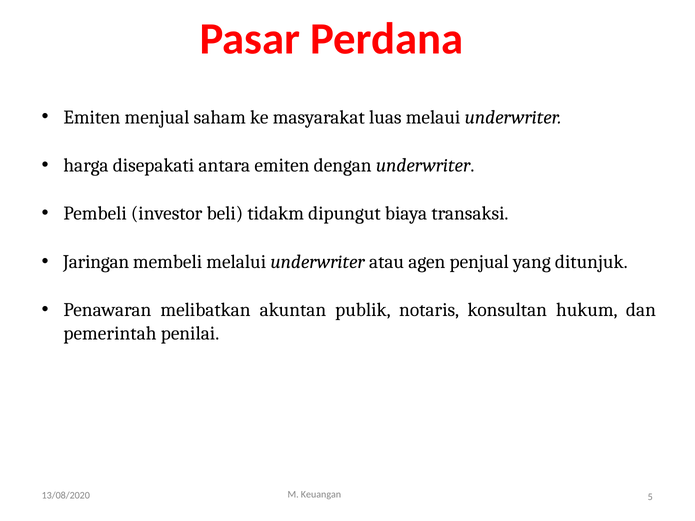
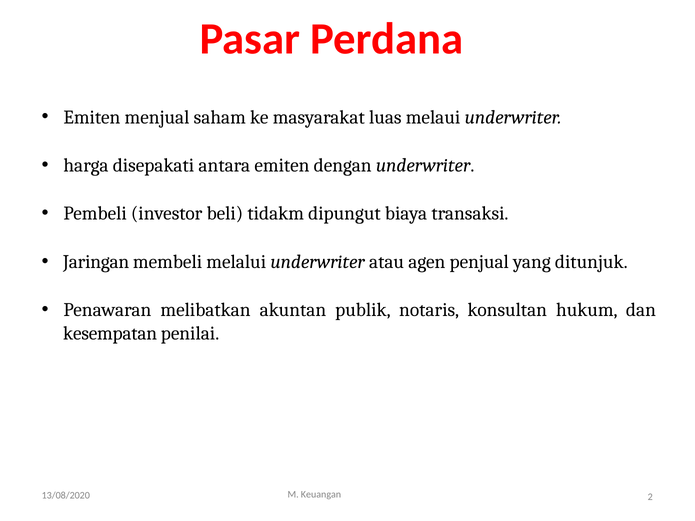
pemerintah: pemerintah -> kesempatan
5: 5 -> 2
